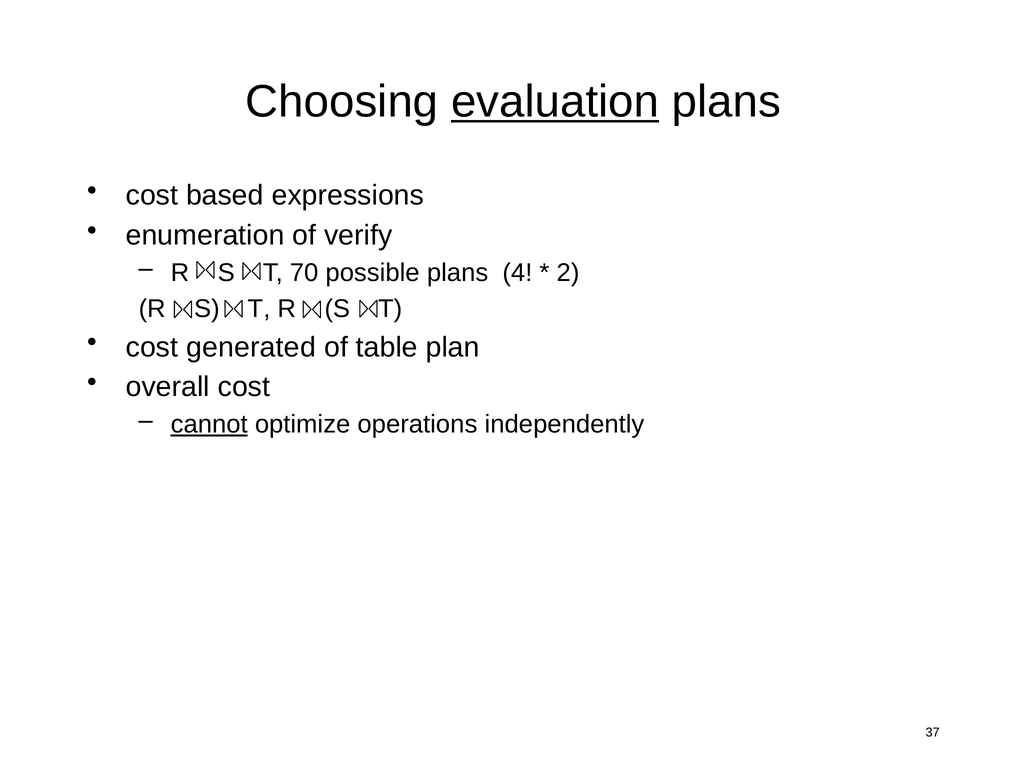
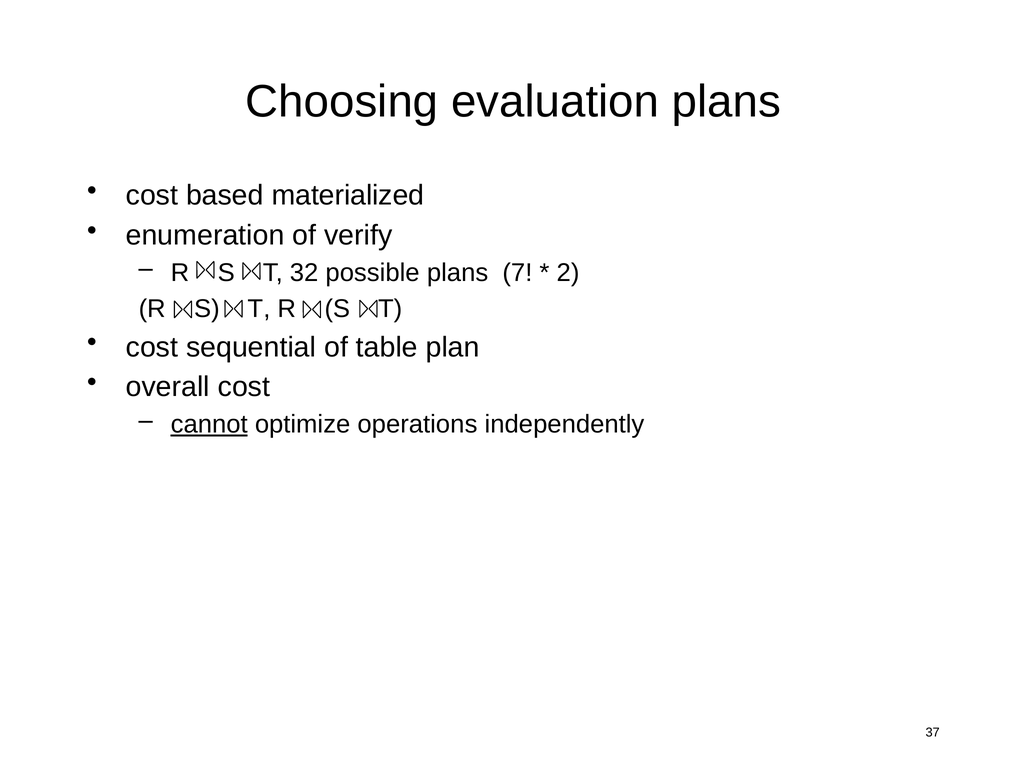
evaluation underline: present -> none
expressions: expressions -> materialized
70: 70 -> 32
4: 4 -> 7
generated: generated -> sequential
